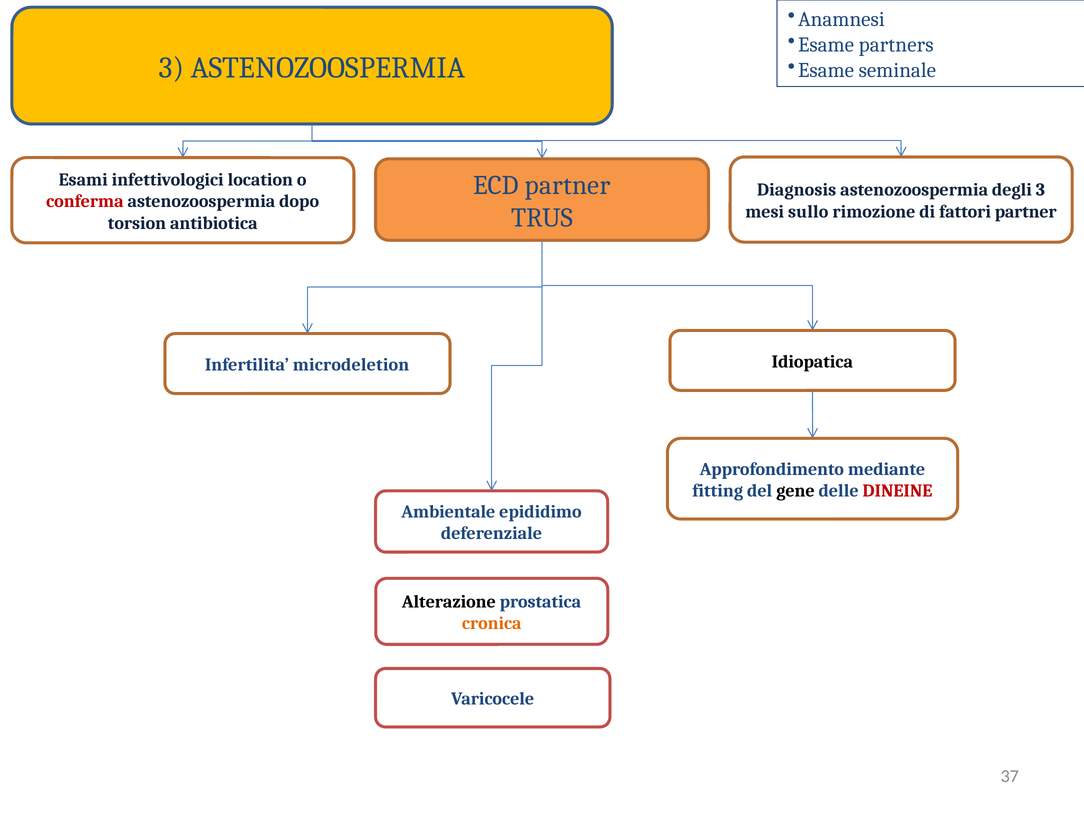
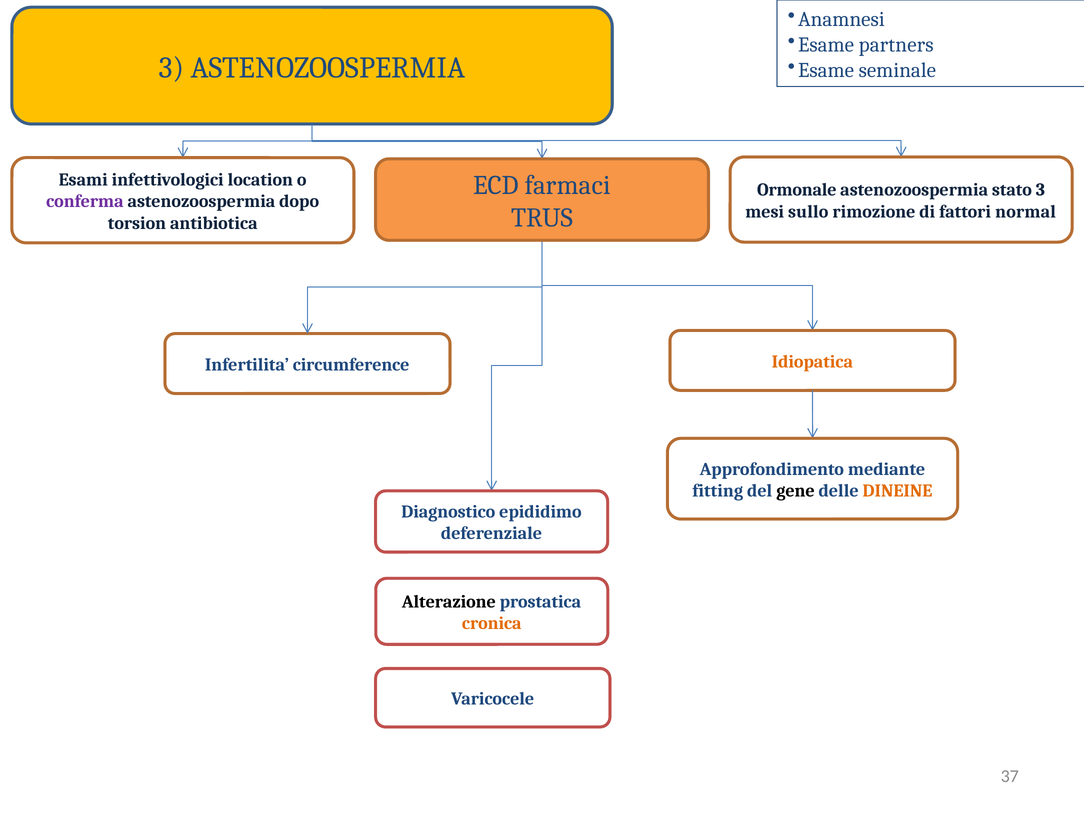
ECD partner: partner -> farmaci
Diagnosis: Diagnosis -> Ormonale
degli: degli -> stato
conferma colour: red -> purple
fattori partner: partner -> normal
Idiopatica colour: black -> orange
microdeletion: microdeletion -> circumference
DINEINE colour: red -> orange
Ambientale: Ambientale -> Diagnostico
